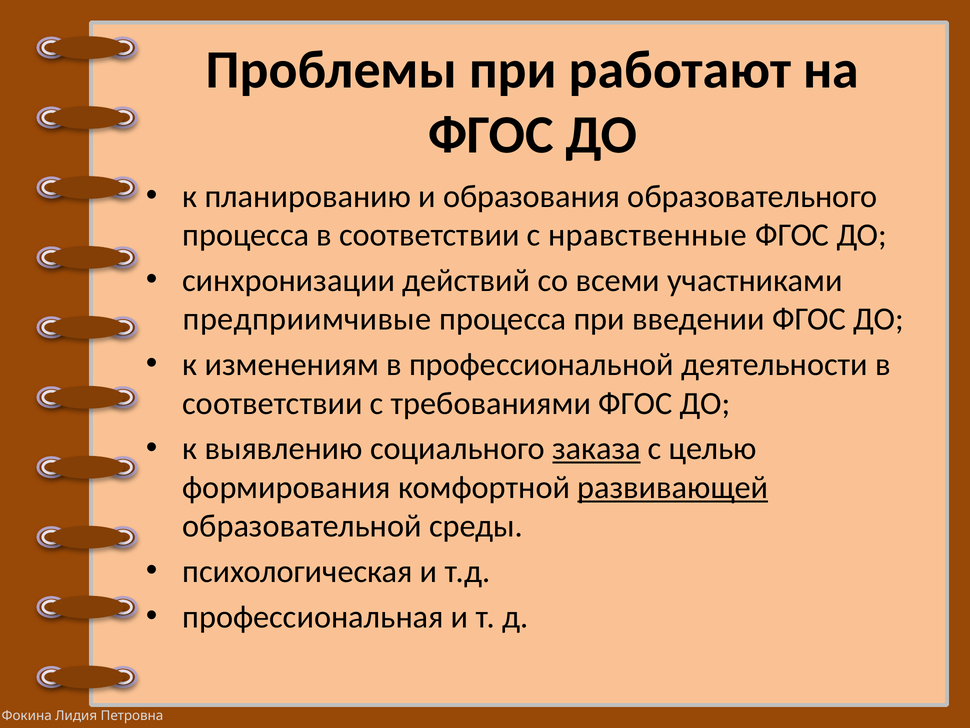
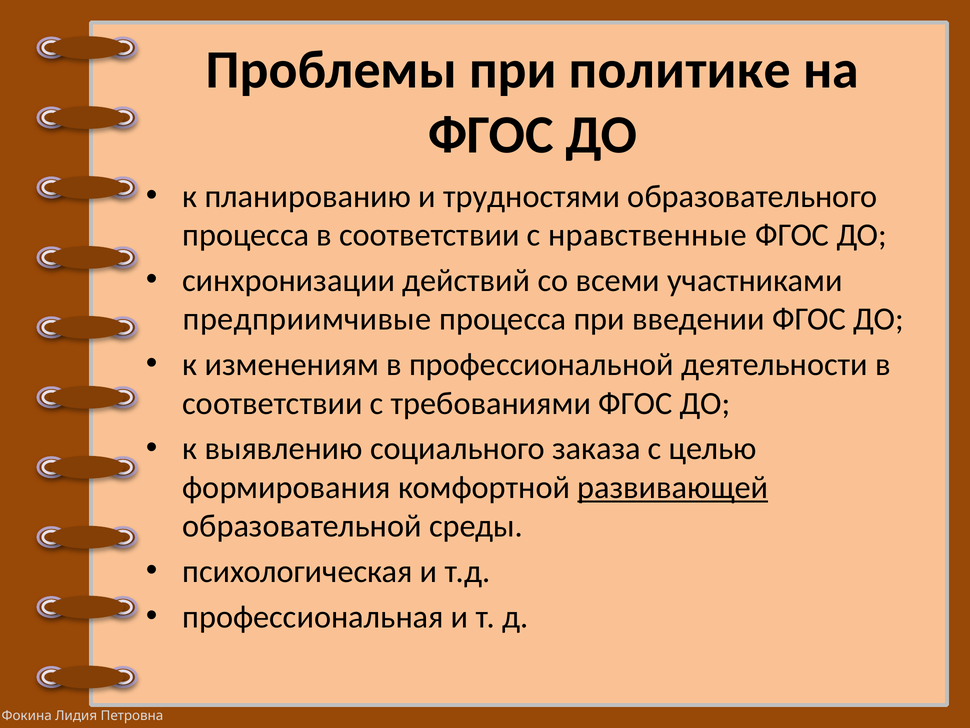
работают: работают -> политике
образования: образования -> трудностями
заказа underline: present -> none
